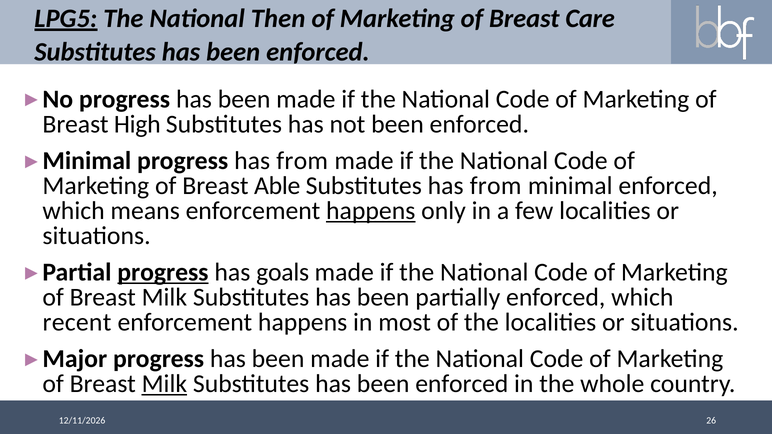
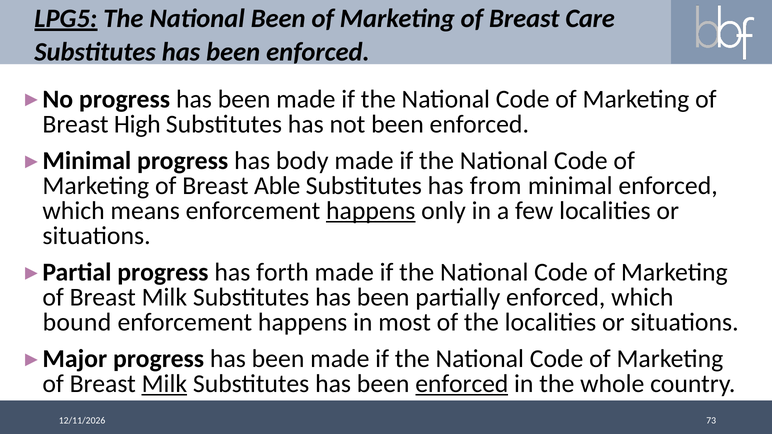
National Then: Then -> Been
progress has from: from -> body
progress at (163, 272) underline: present -> none
goals: goals -> forth
recent: recent -> bound
enforced at (462, 384) underline: none -> present
26: 26 -> 73
